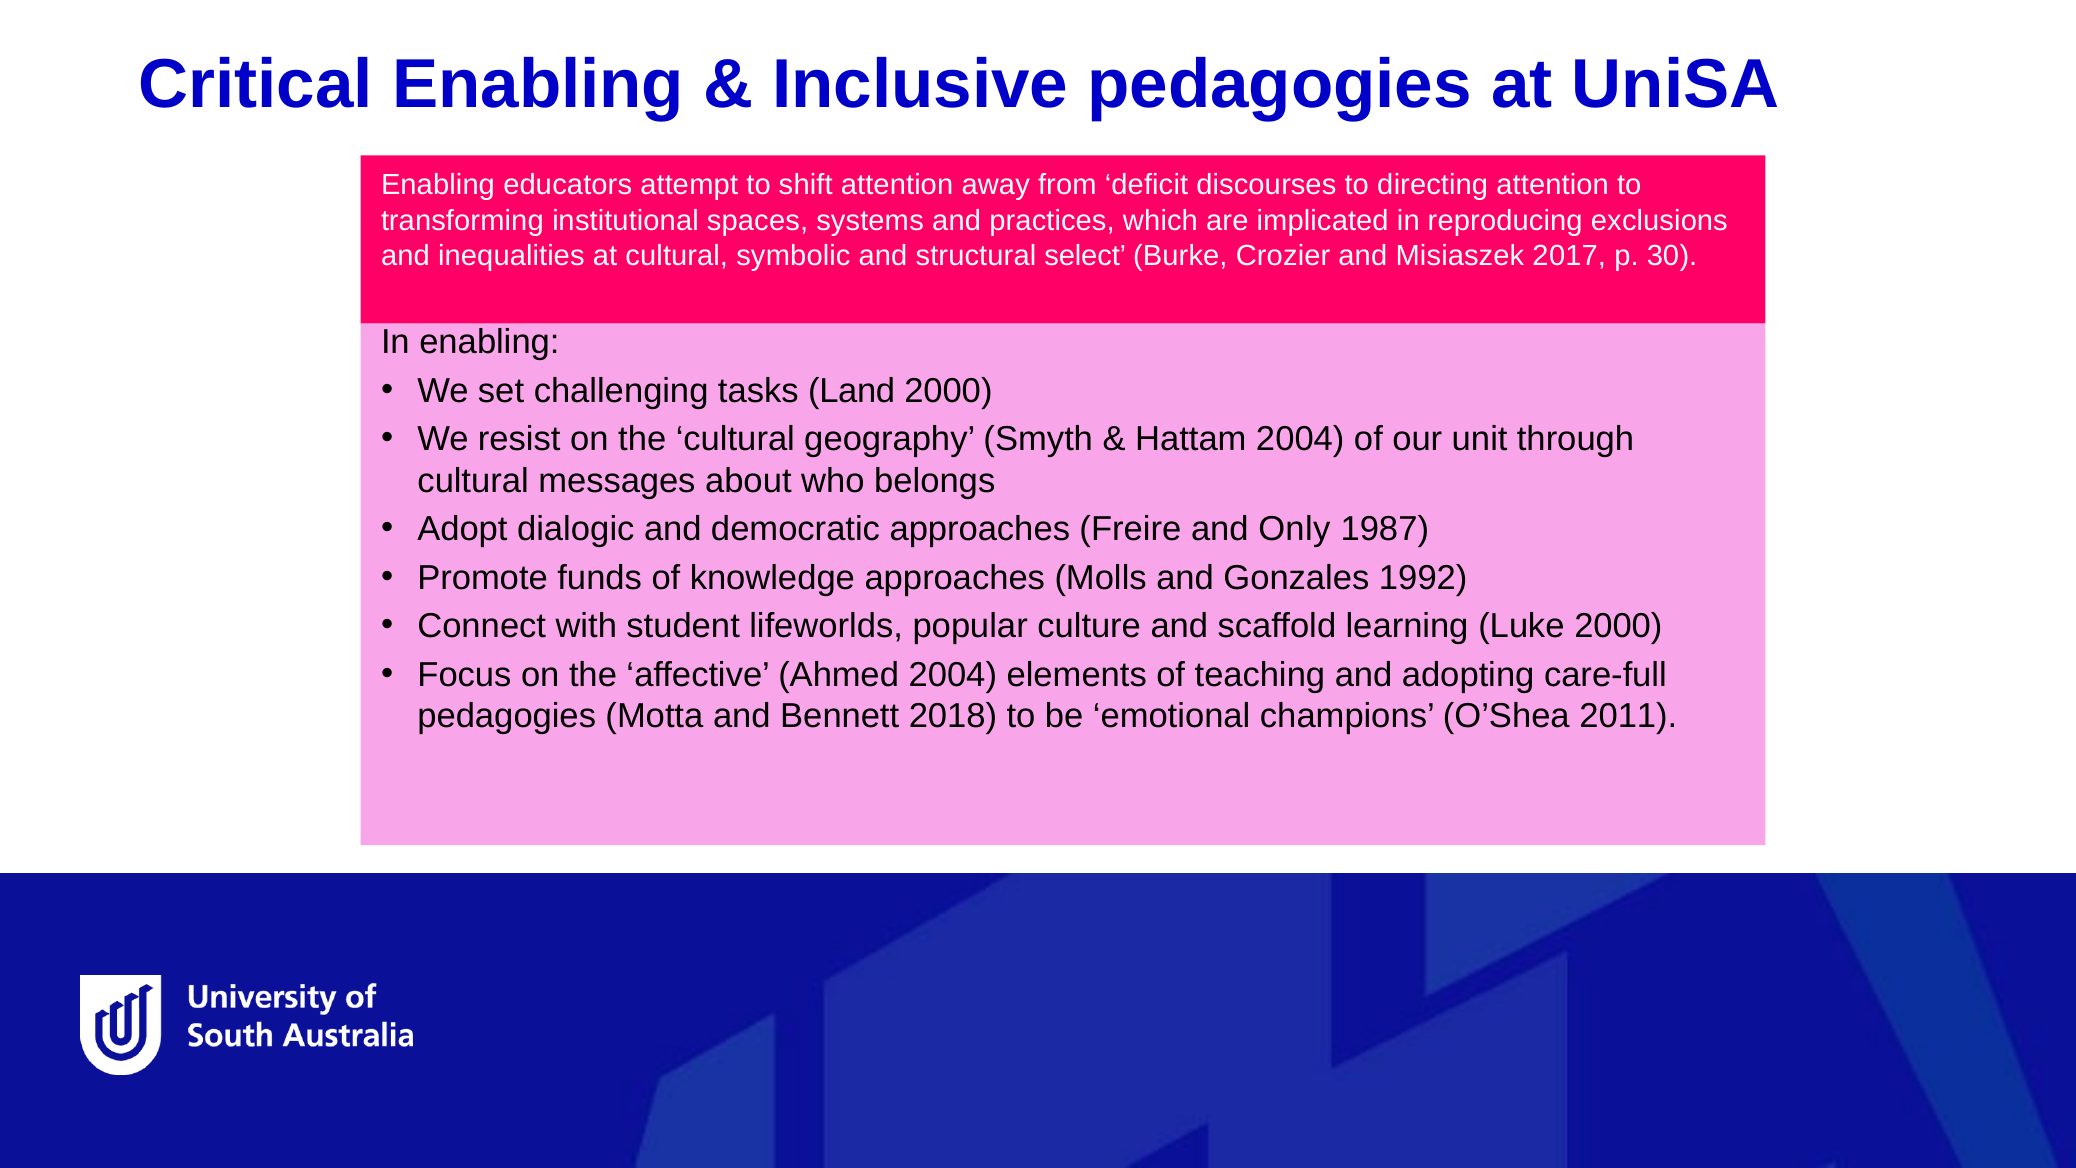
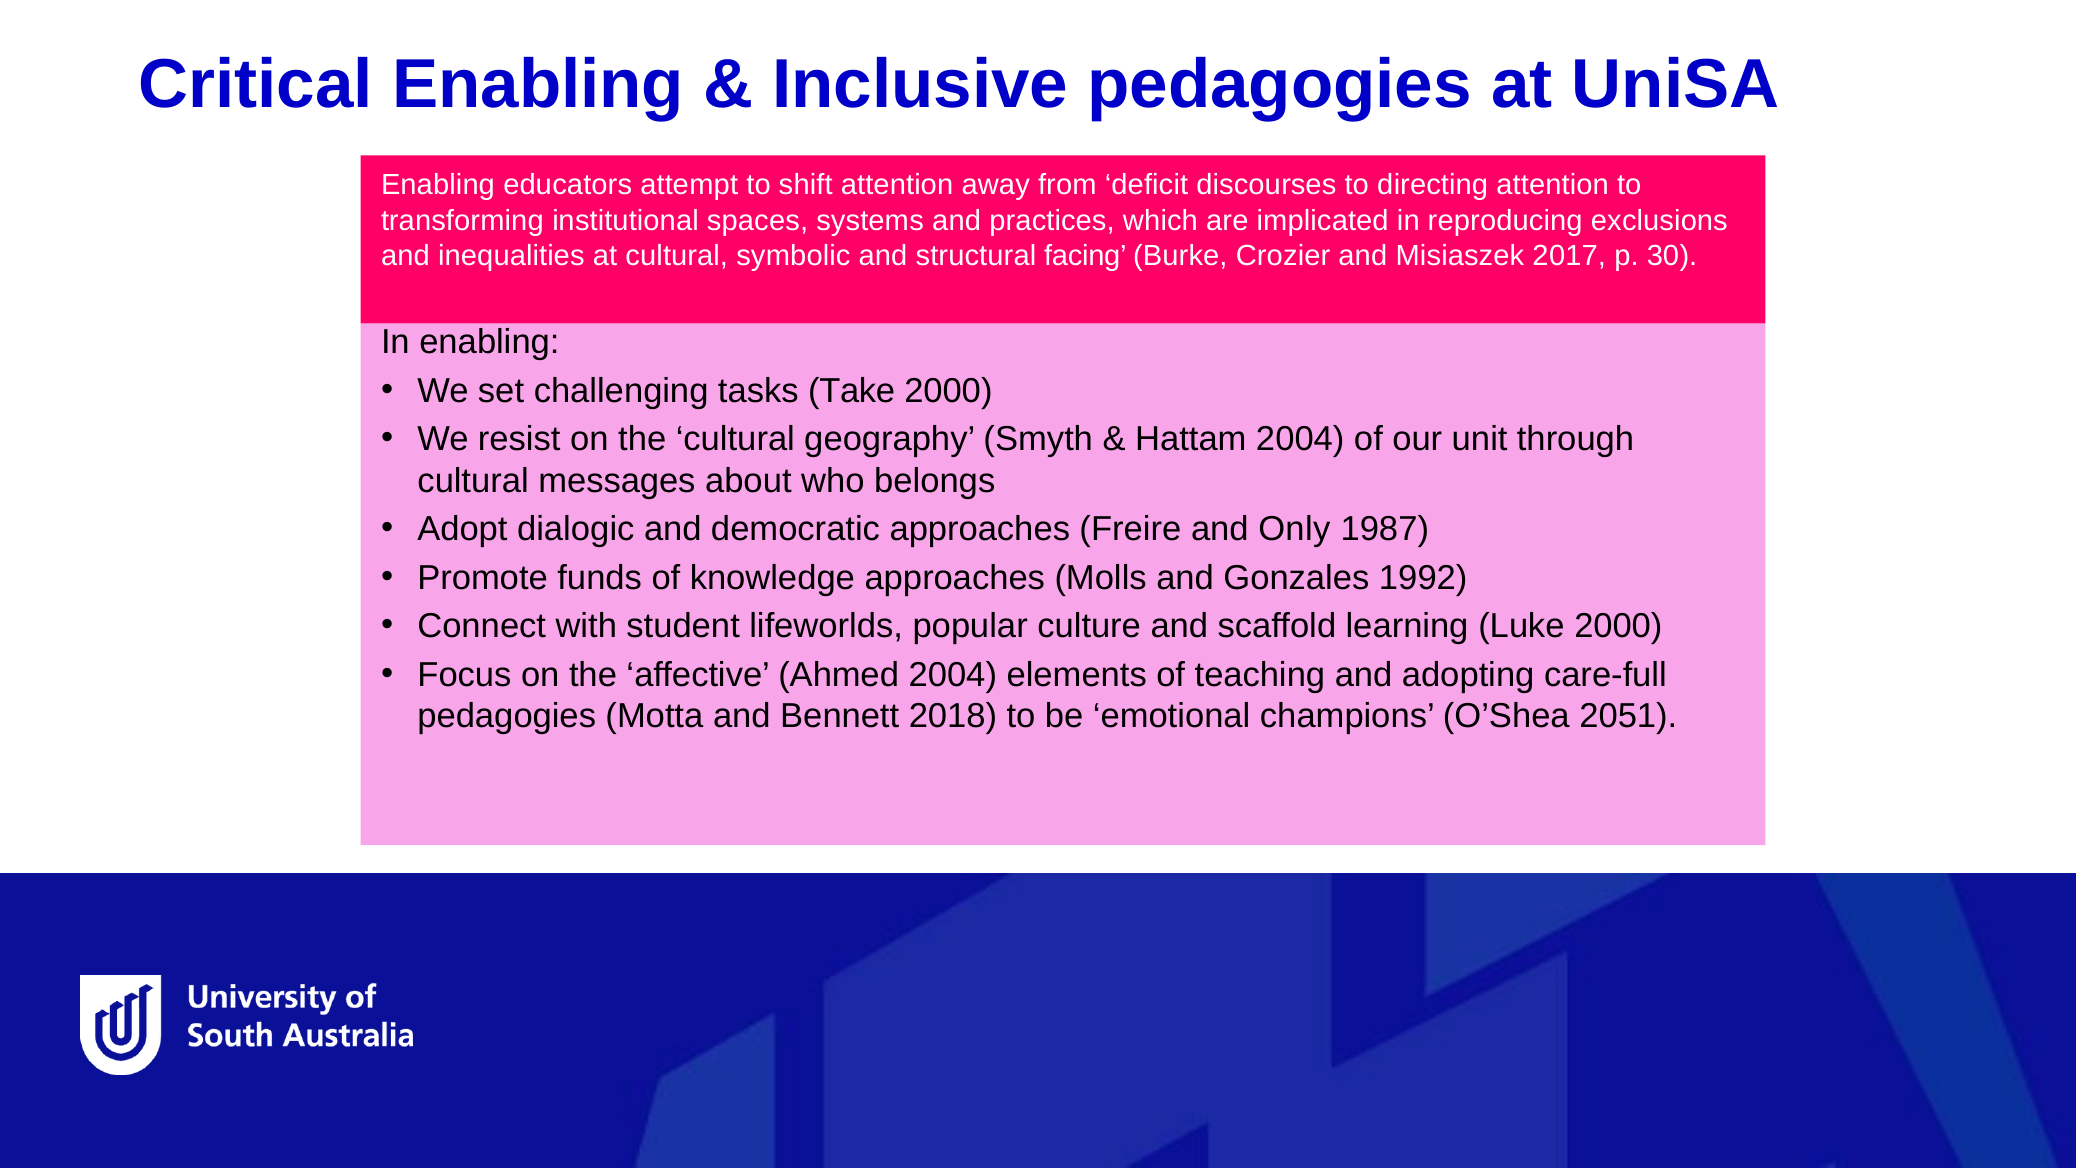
select: select -> facing
Land: Land -> Take
2011: 2011 -> 2051
